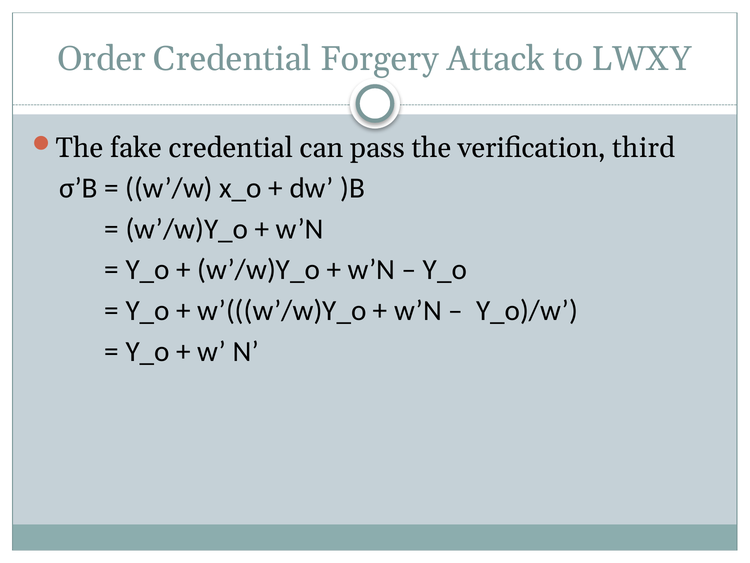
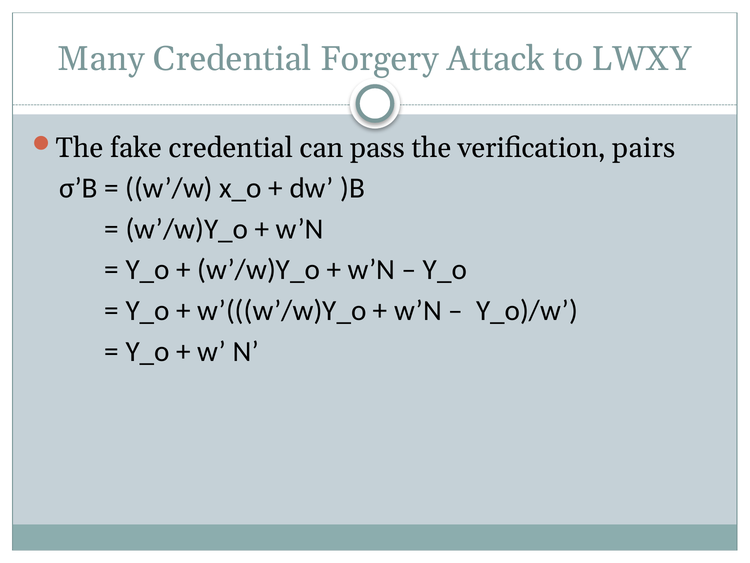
Order: Order -> Many
third: third -> pairs
